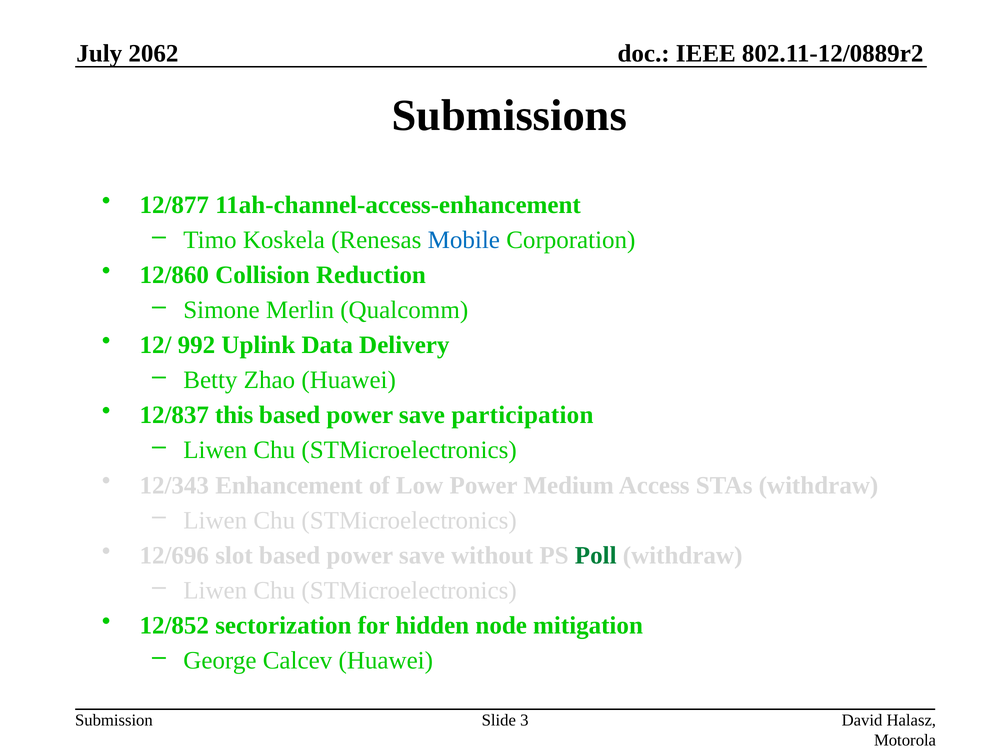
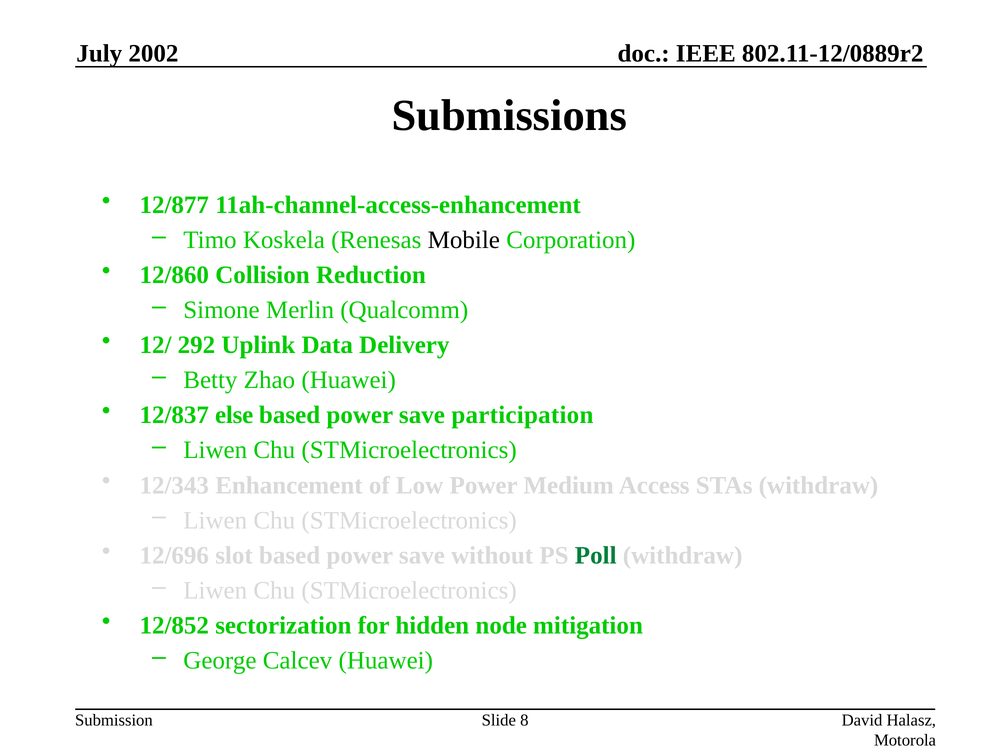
2062: 2062 -> 2002
Mobile colour: blue -> black
992: 992 -> 292
this: this -> else
3: 3 -> 8
